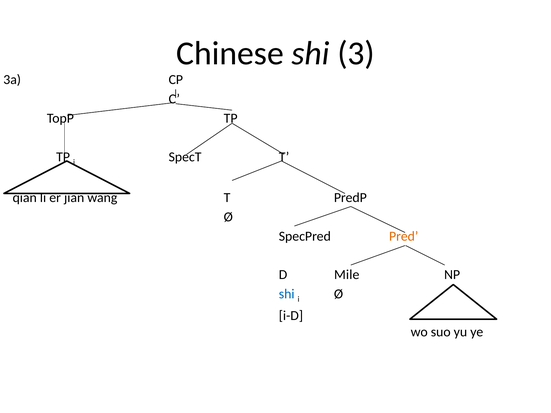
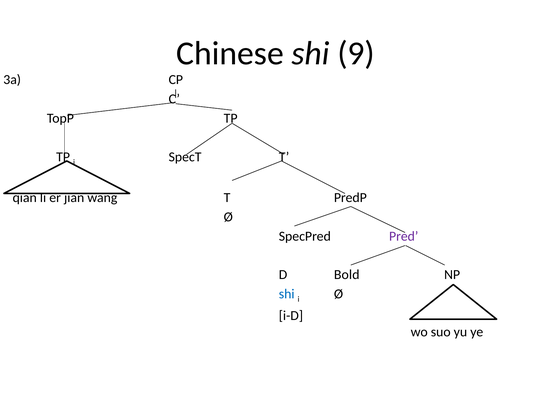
3: 3 -> 9
Pred colour: orange -> purple
Mile: Mile -> Bold
